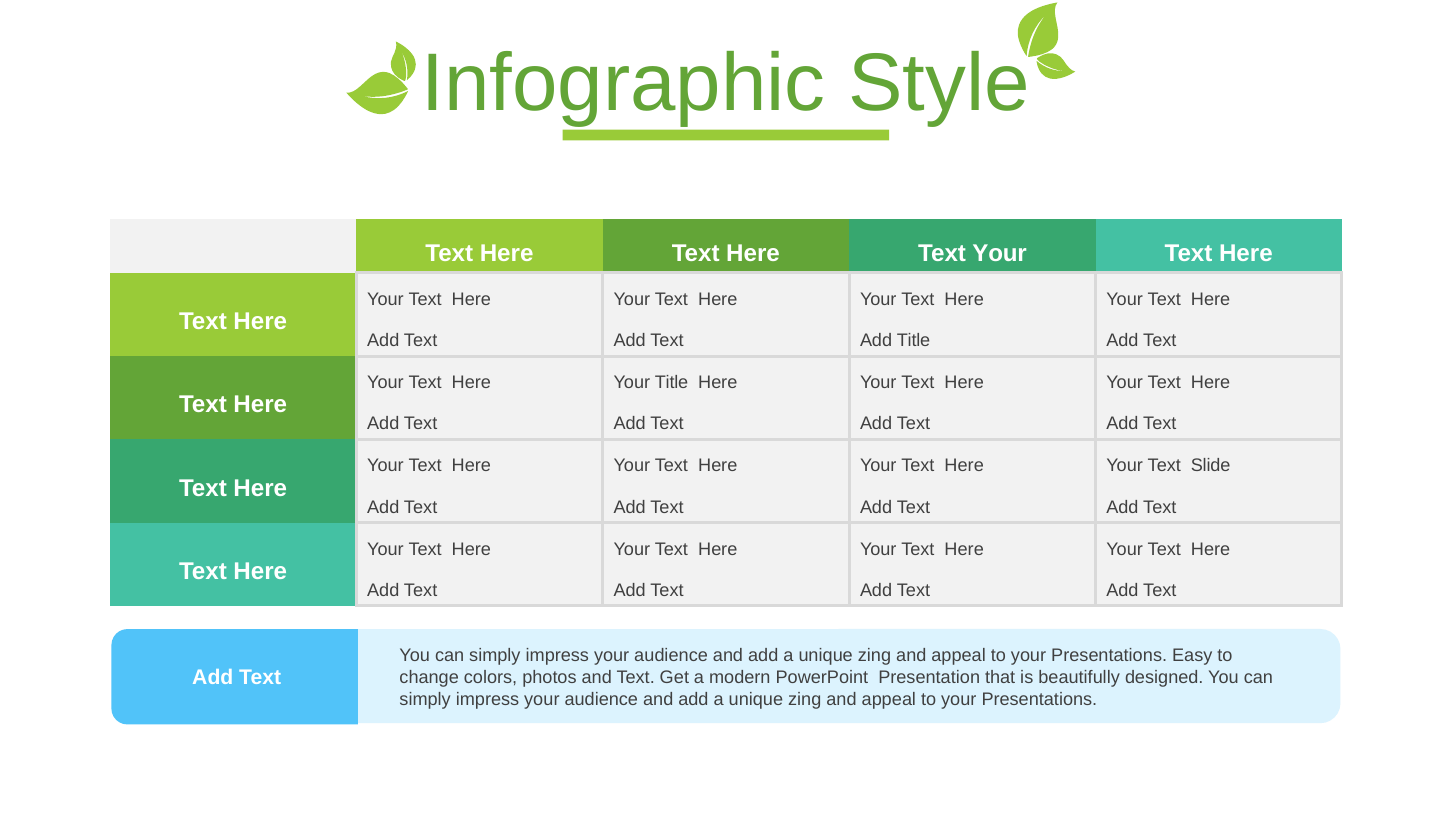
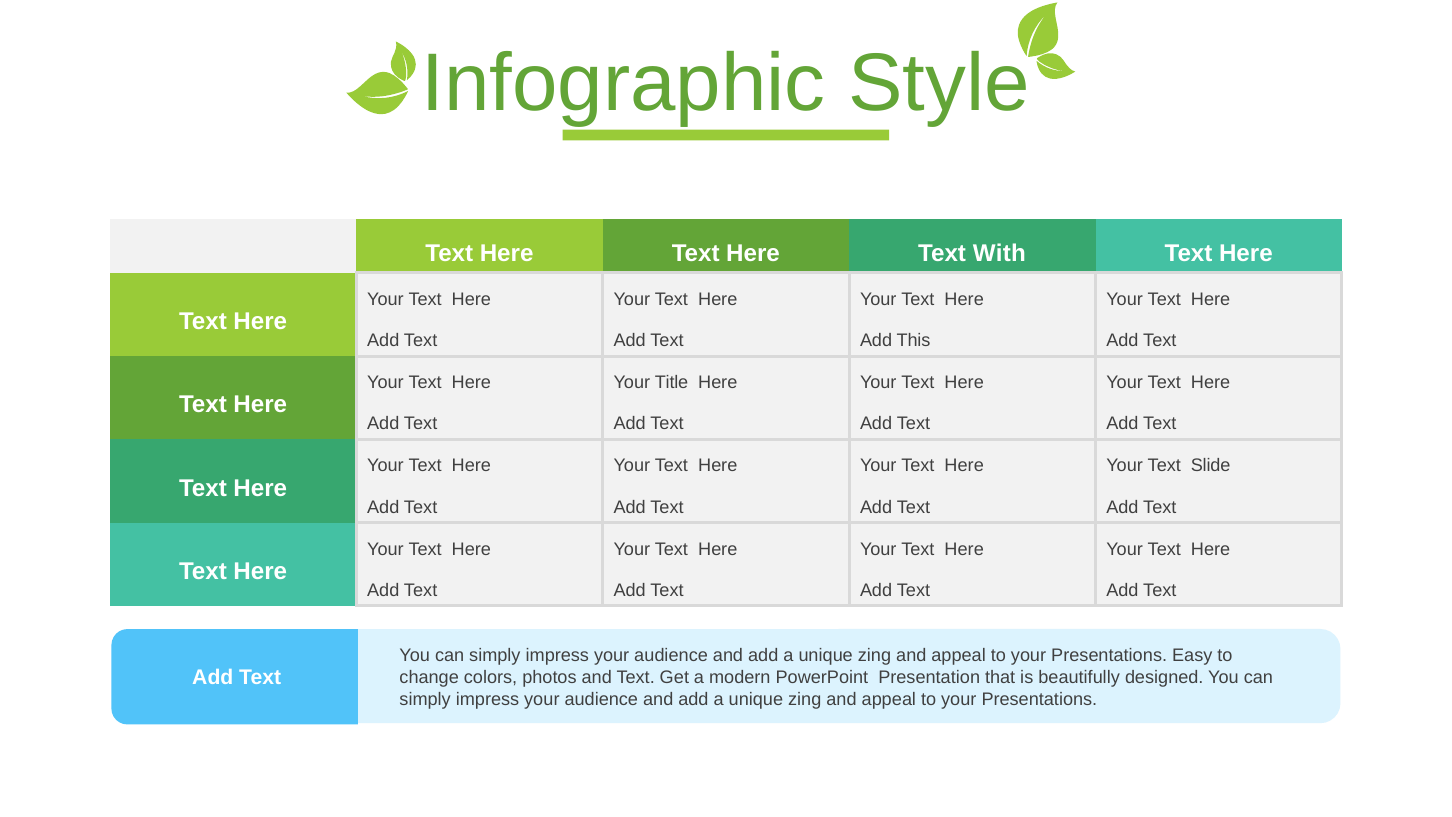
Text Your: Your -> With
Add Title: Title -> This
